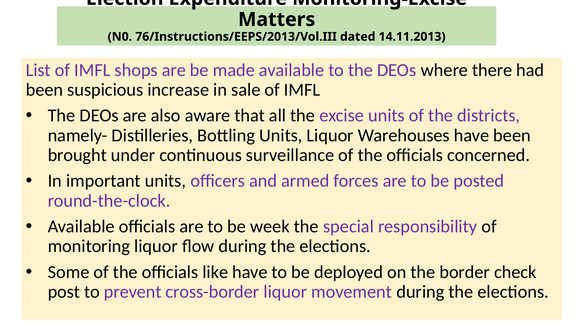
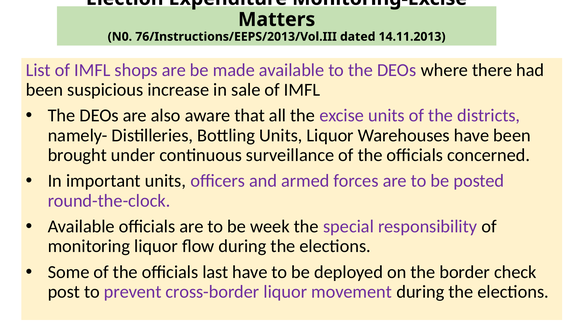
like: like -> last
